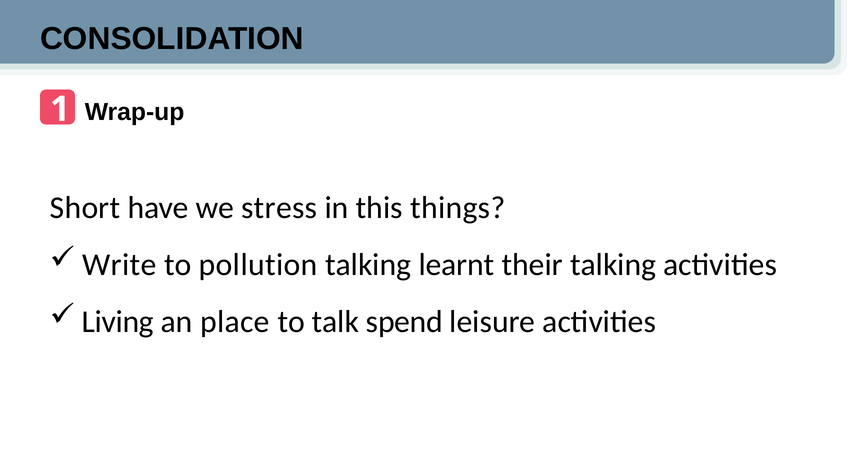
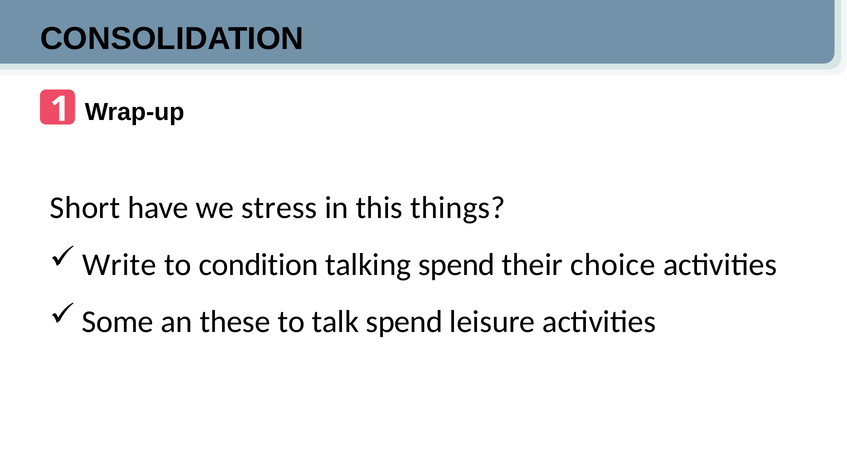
pollution: pollution -> condition
talking learnt: learnt -> spend
their talking: talking -> choice
Living: Living -> Some
place: place -> these
